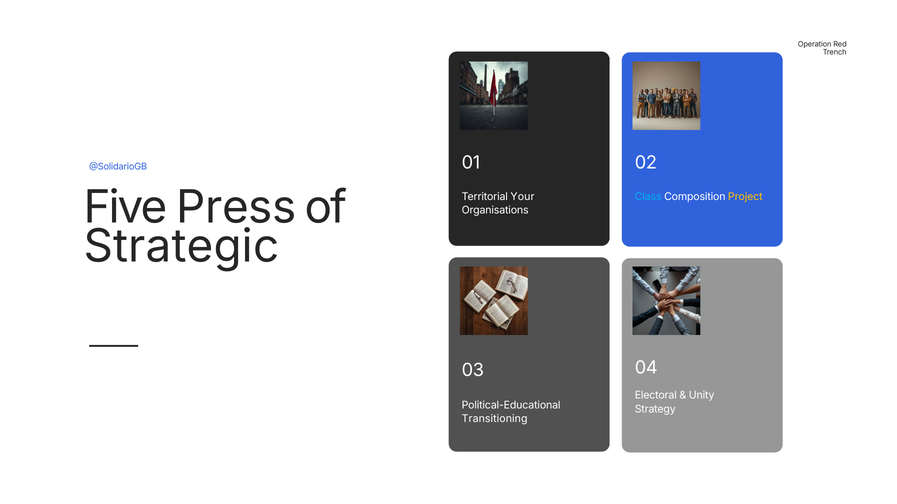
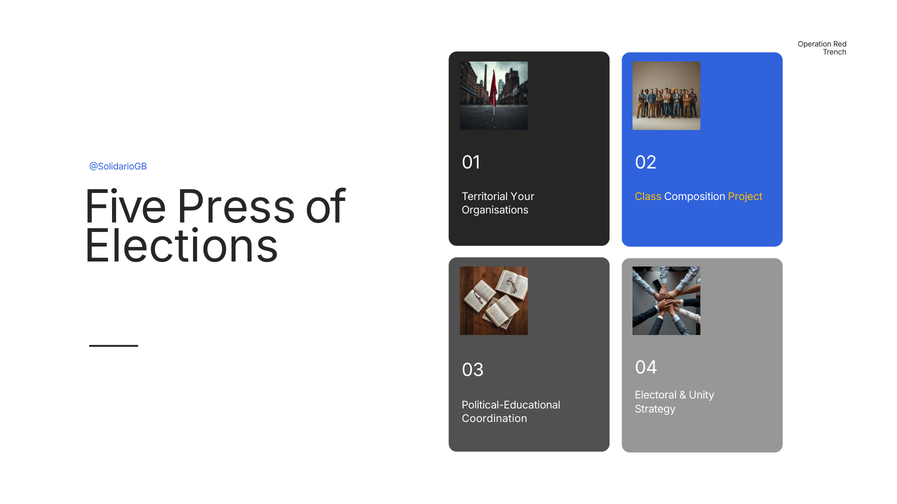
Class colour: light blue -> yellow
Strategic: Strategic -> Elections
Transitioning: Transitioning -> Coordination
